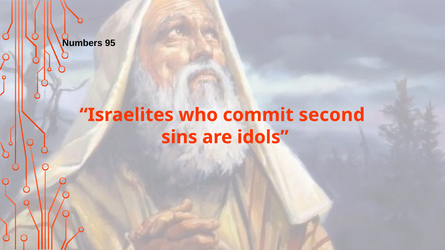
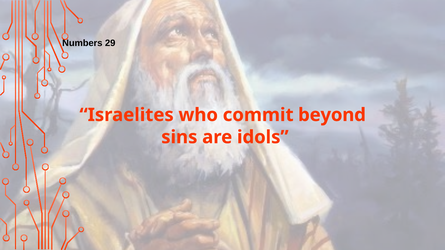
95: 95 -> 29
second: second -> beyond
